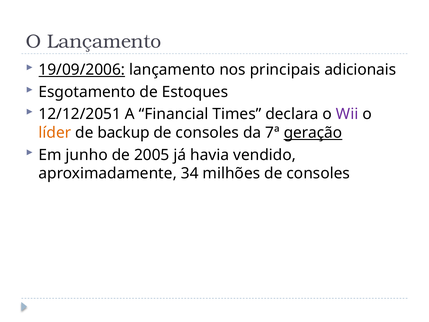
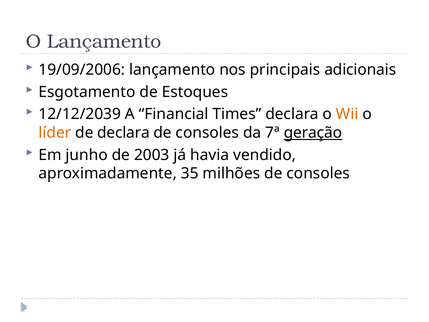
19/09/2006 underline: present -> none
12/12/2051: 12/12/2051 -> 12/12/2039
Wii colour: purple -> orange
de backup: backup -> declara
2005: 2005 -> 2003
34: 34 -> 35
